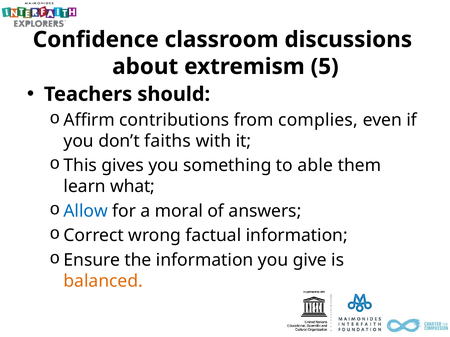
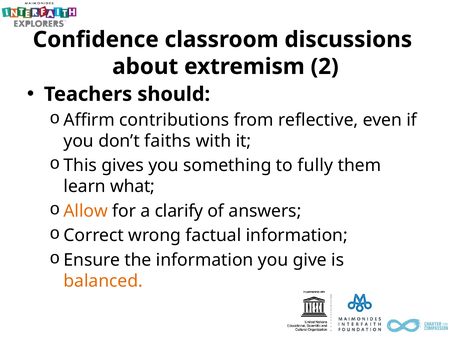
5: 5 -> 2
complies: complies -> reflective
able: able -> fully
Allow colour: blue -> orange
moral: moral -> clarify
